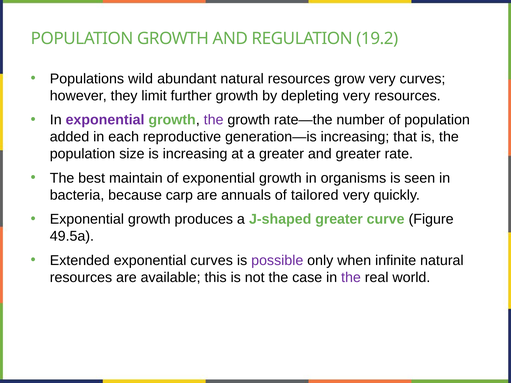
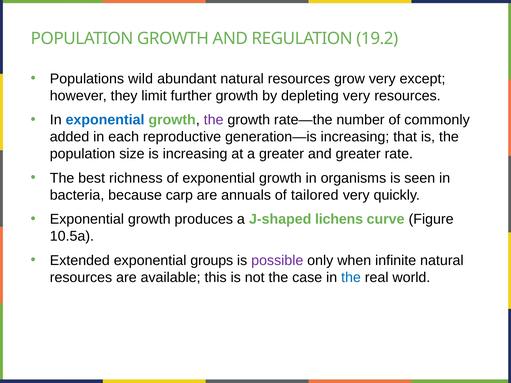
very curves: curves -> except
exponential at (105, 120) colour: purple -> blue
of population: population -> commonly
maintain: maintain -> richness
J-shaped greater: greater -> lichens
49.5a: 49.5a -> 10.5a
exponential curves: curves -> groups
the at (351, 278) colour: purple -> blue
